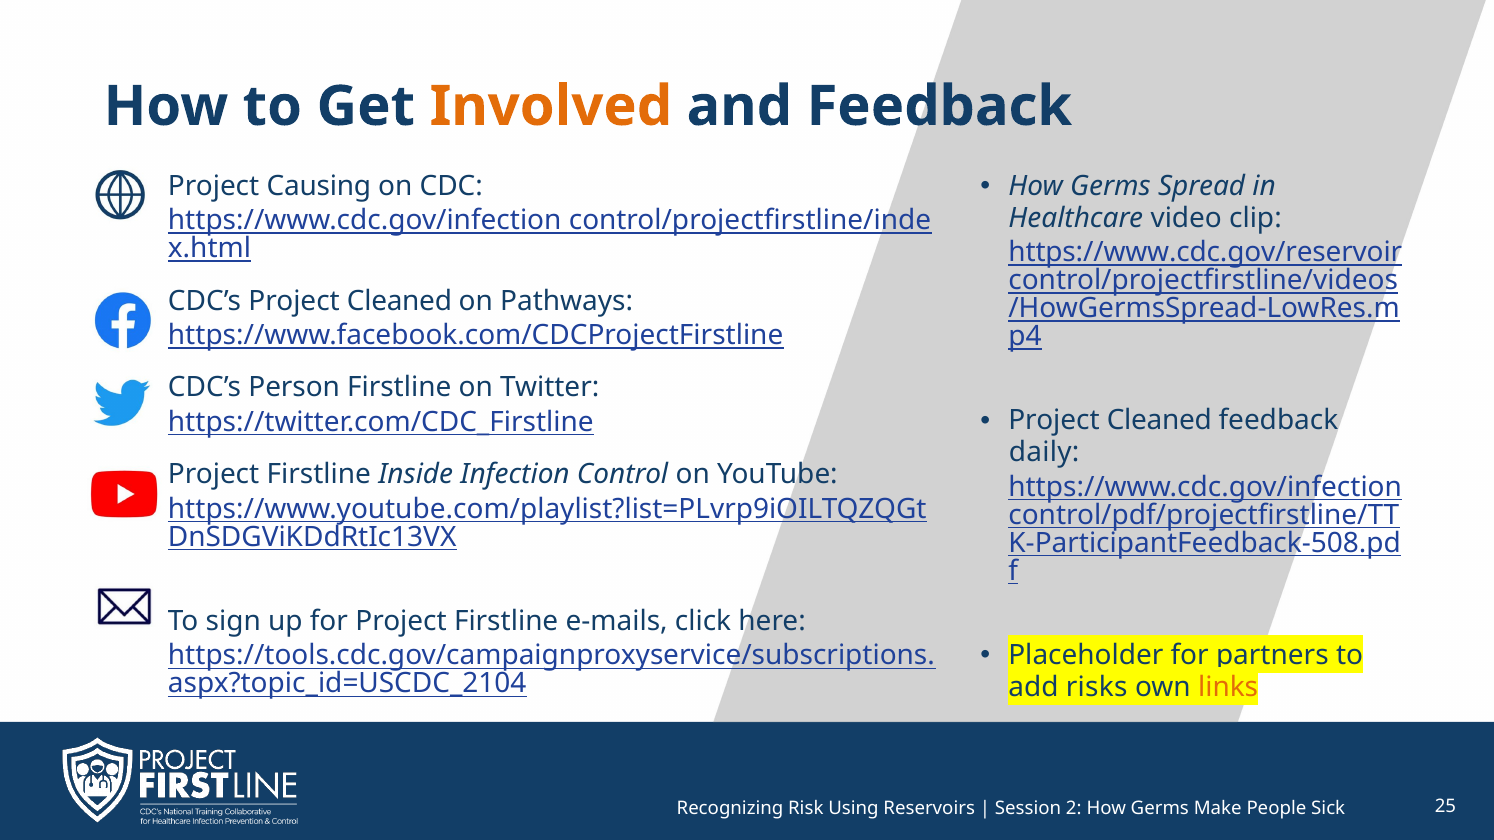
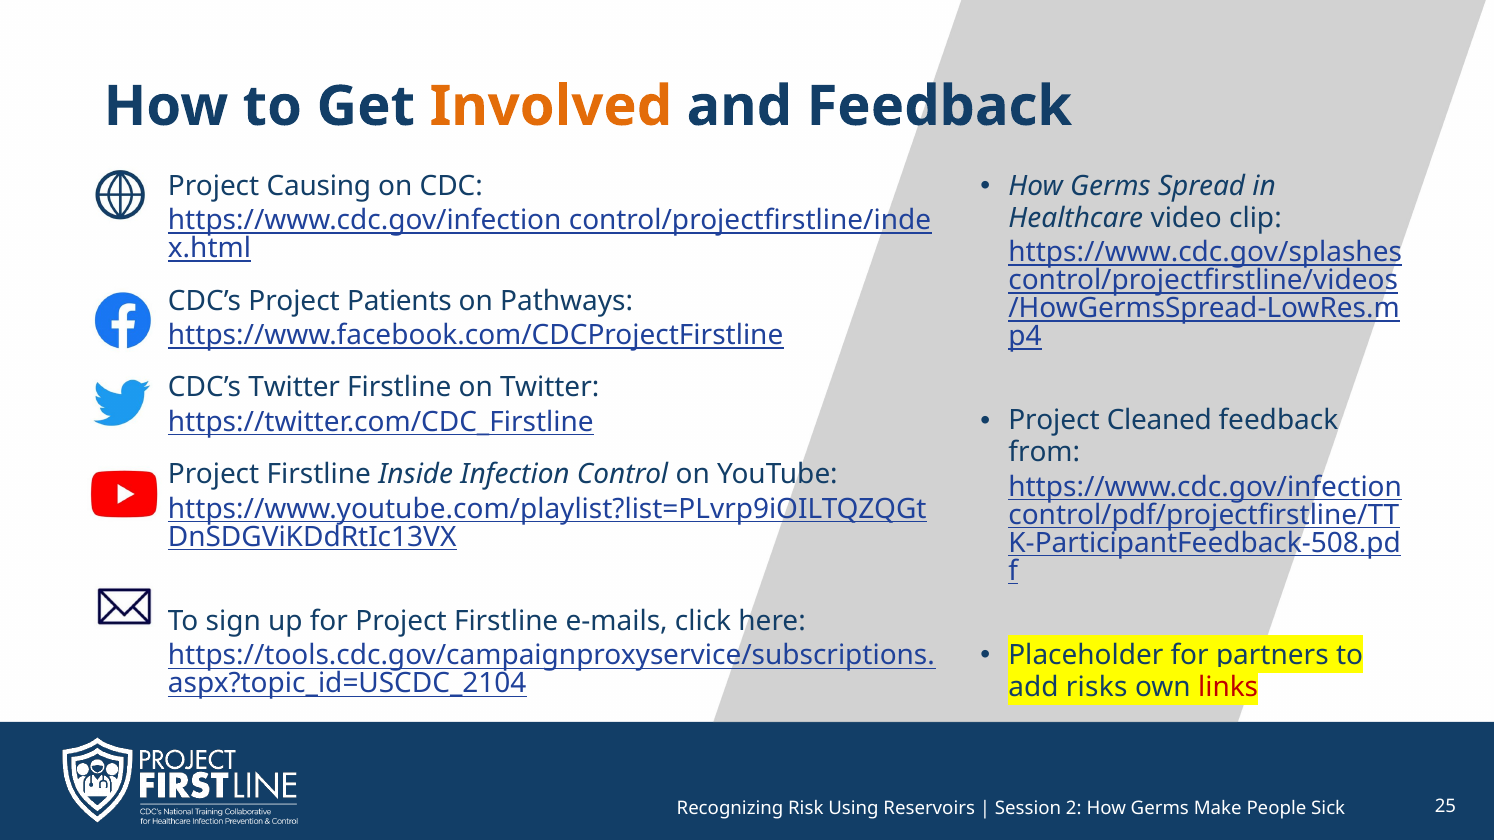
https://www.cdc.gov/reservoir: https://www.cdc.gov/reservoir -> https://www.cdc.gov/splashes
CDC’s Project Cleaned: Cleaned -> Patients
CDC’s Person: Person -> Twitter
daily: daily -> from
links colour: orange -> red
